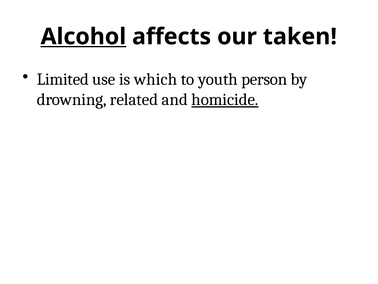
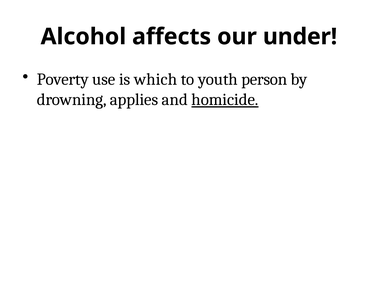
Alcohol underline: present -> none
taken: taken -> under
Limited: Limited -> Poverty
related: related -> applies
